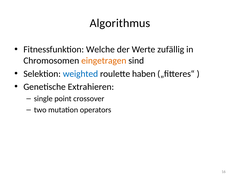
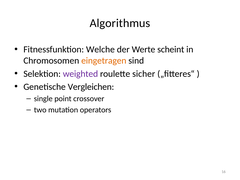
zufällig: zufällig -> scheint
weighted colour: blue -> purple
haben: haben -> sicher
Extrahieren: Extrahieren -> Vergleichen
